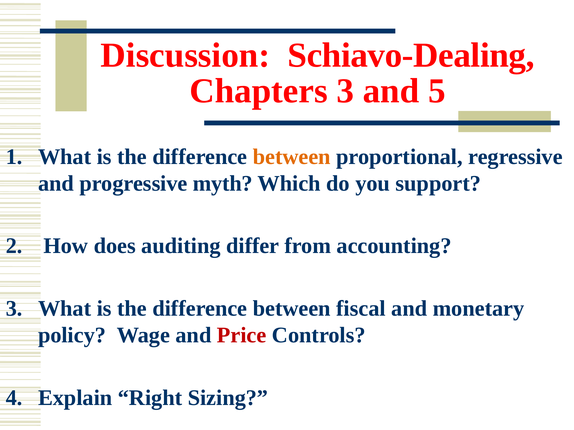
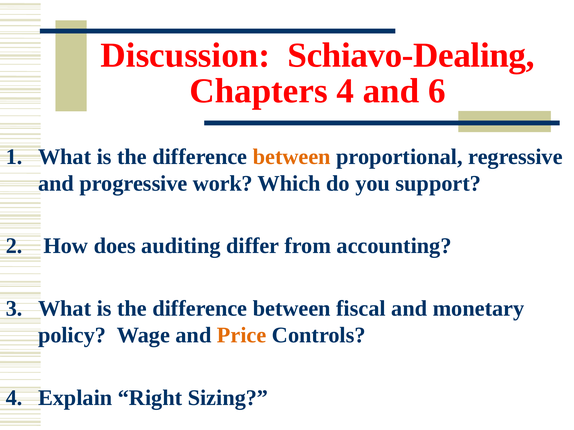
Chapters 3: 3 -> 4
5: 5 -> 6
myth: myth -> work
Price colour: red -> orange
